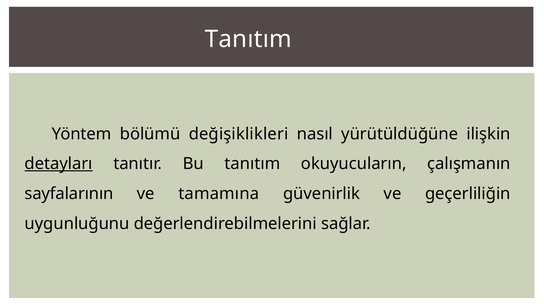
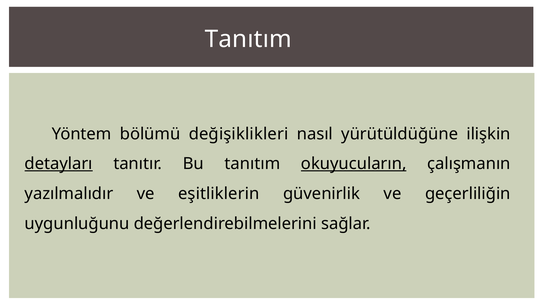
okuyucuların underline: none -> present
sayfalarının: sayfalarının -> yazılmalıdır
tamamına: tamamına -> eşitliklerin
